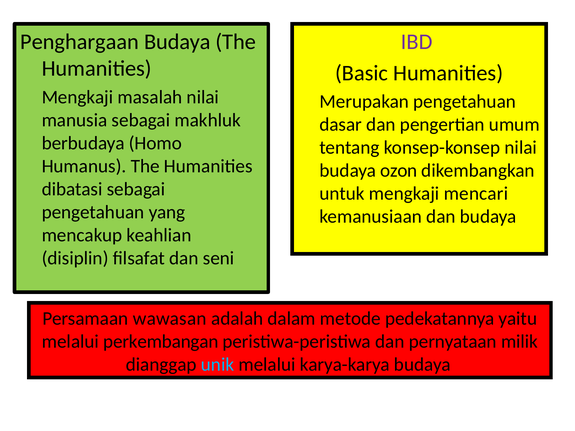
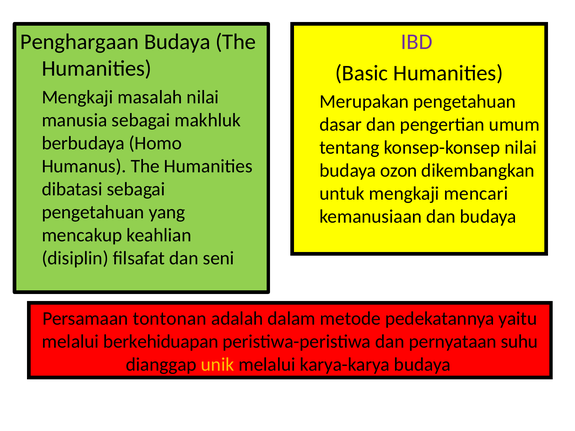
wawasan: wawasan -> tontonan
perkembangan: perkembangan -> berkehiduapan
milik: milik -> suhu
unik colour: light blue -> yellow
